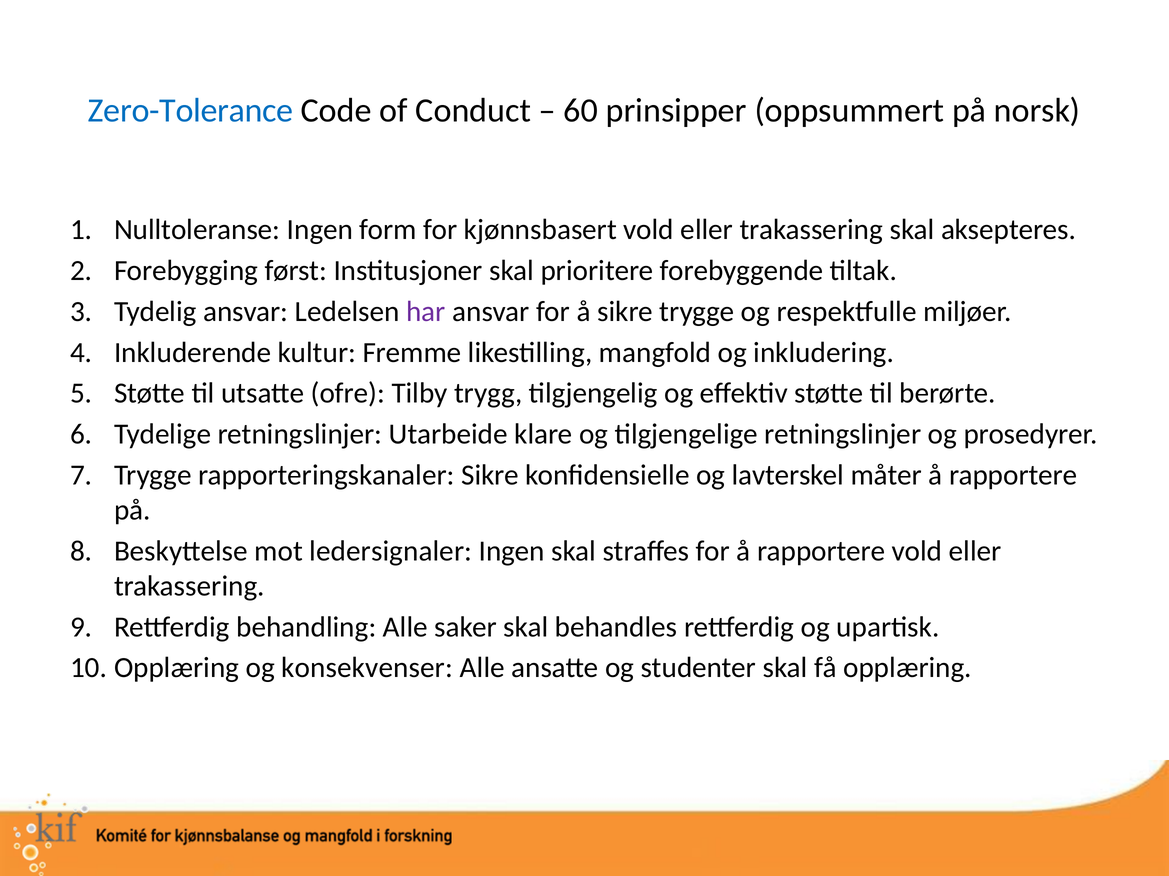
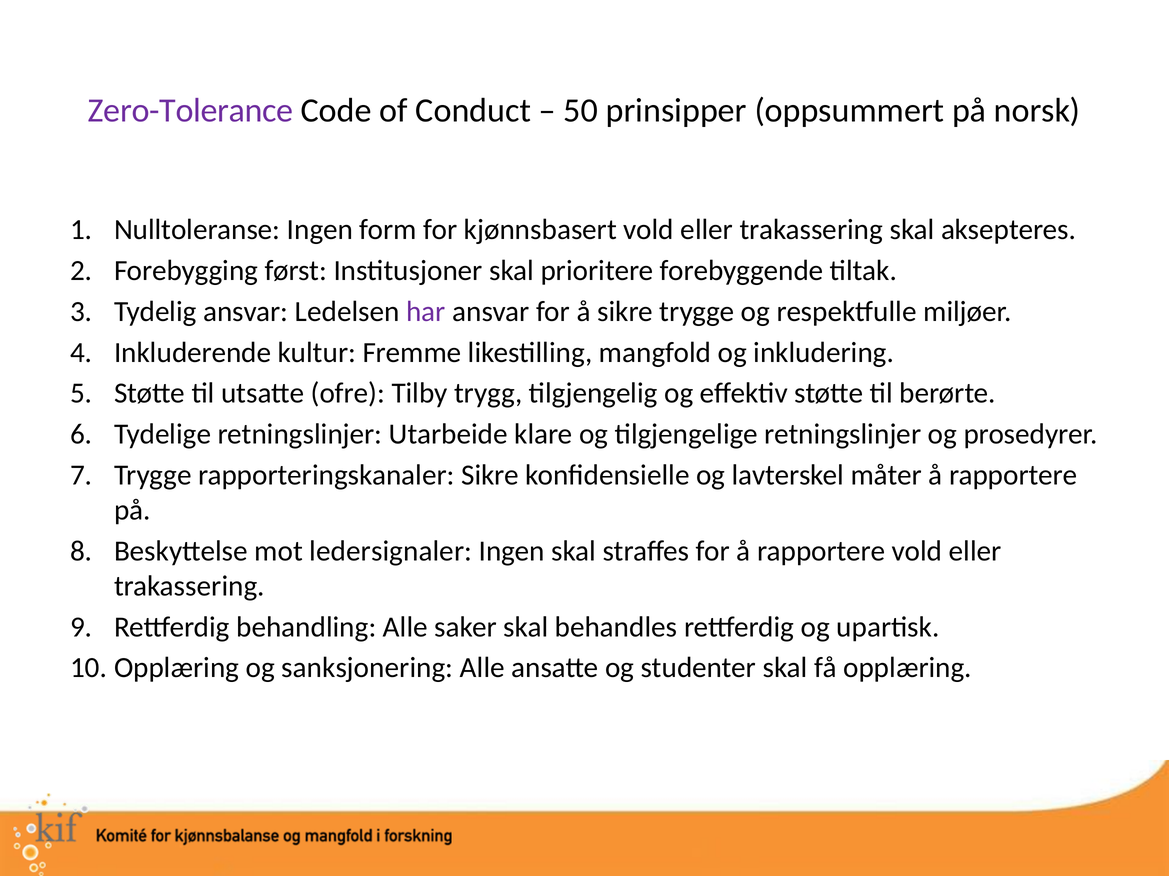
Zero-Tolerance colour: blue -> purple
60: 60 -> 50
konsekvenser: konsekvenser -> sanksjonering
